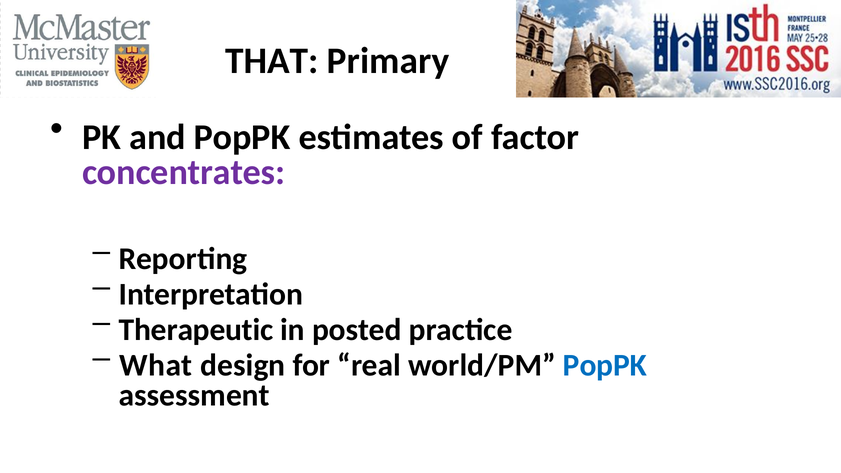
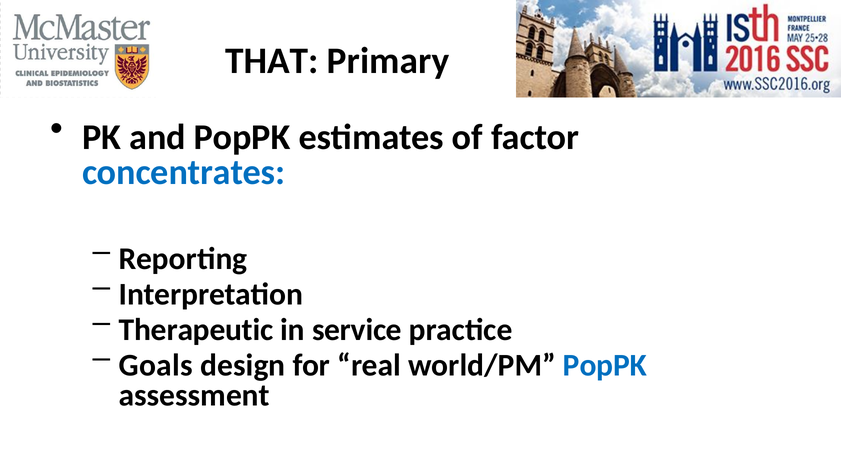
concentrates colour: purple -> blue
posted: posted -> service
What: What -> Goals
